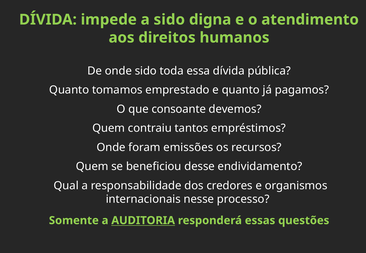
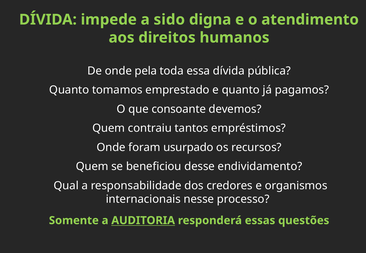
onde sido: sido -> pela
emissões: emissões -> usurpado
